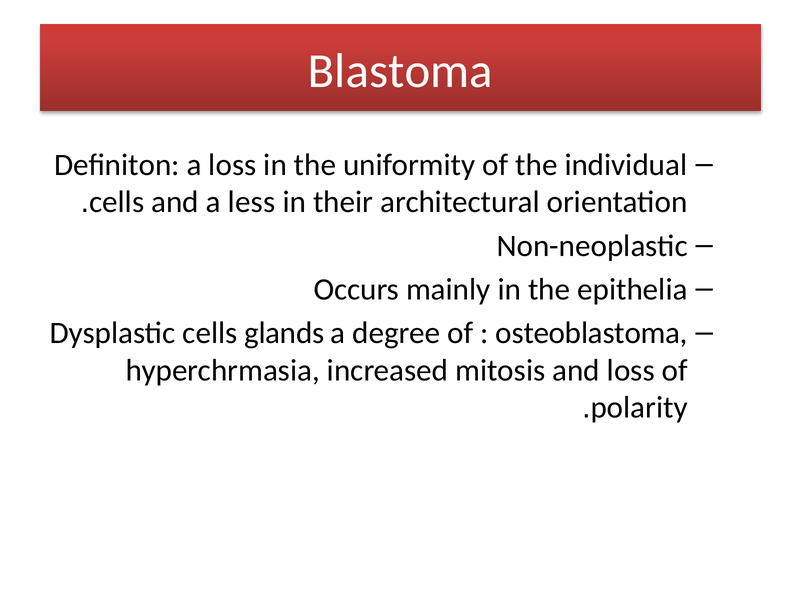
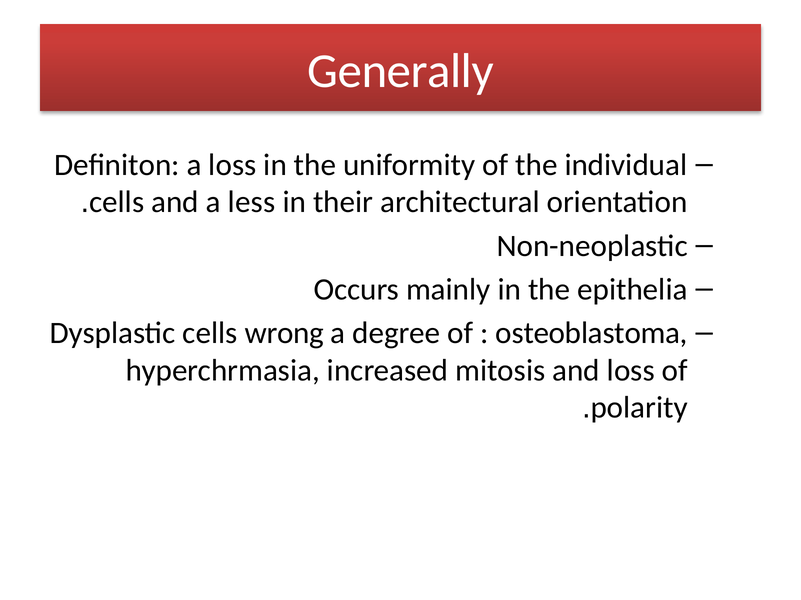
Blastoma: Blastoma -> Generally
glands: glands -> wrong
